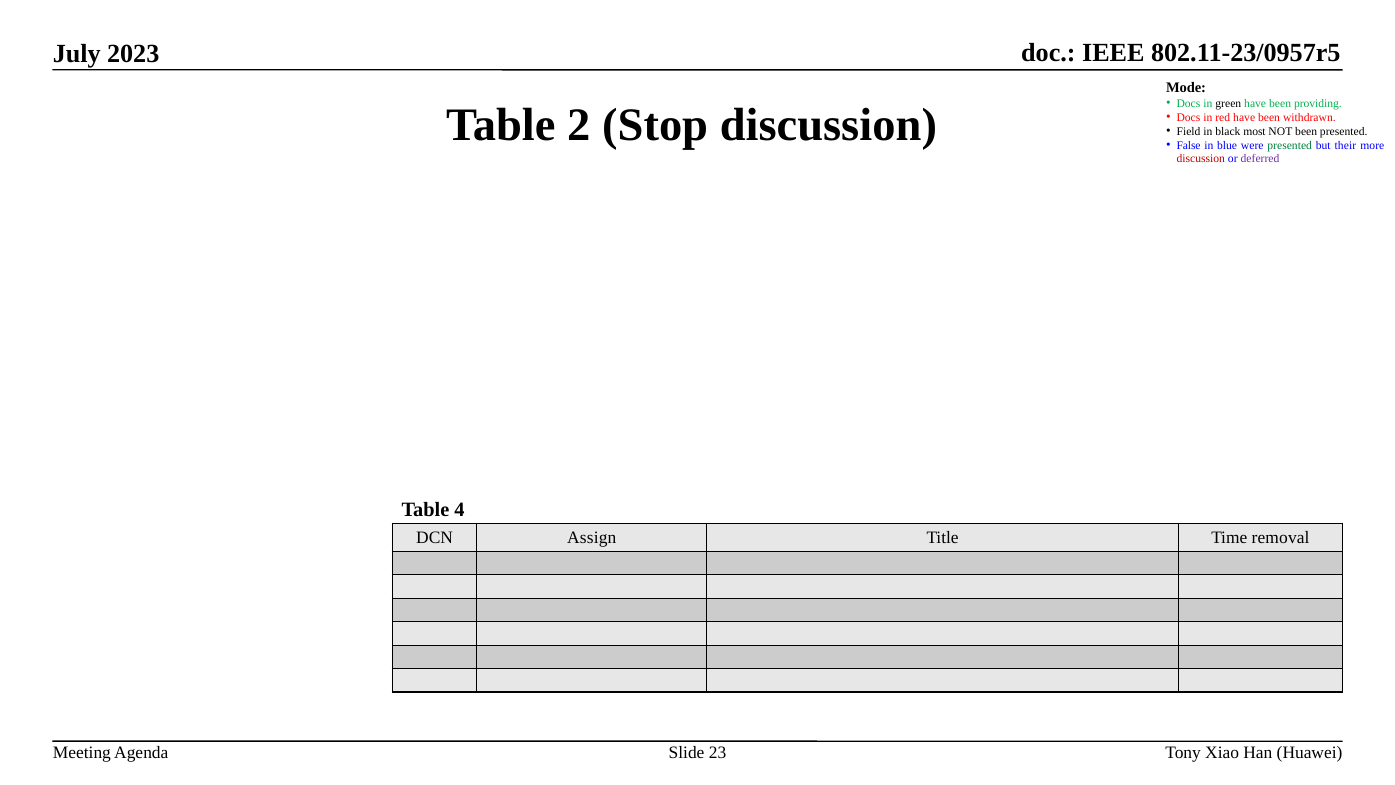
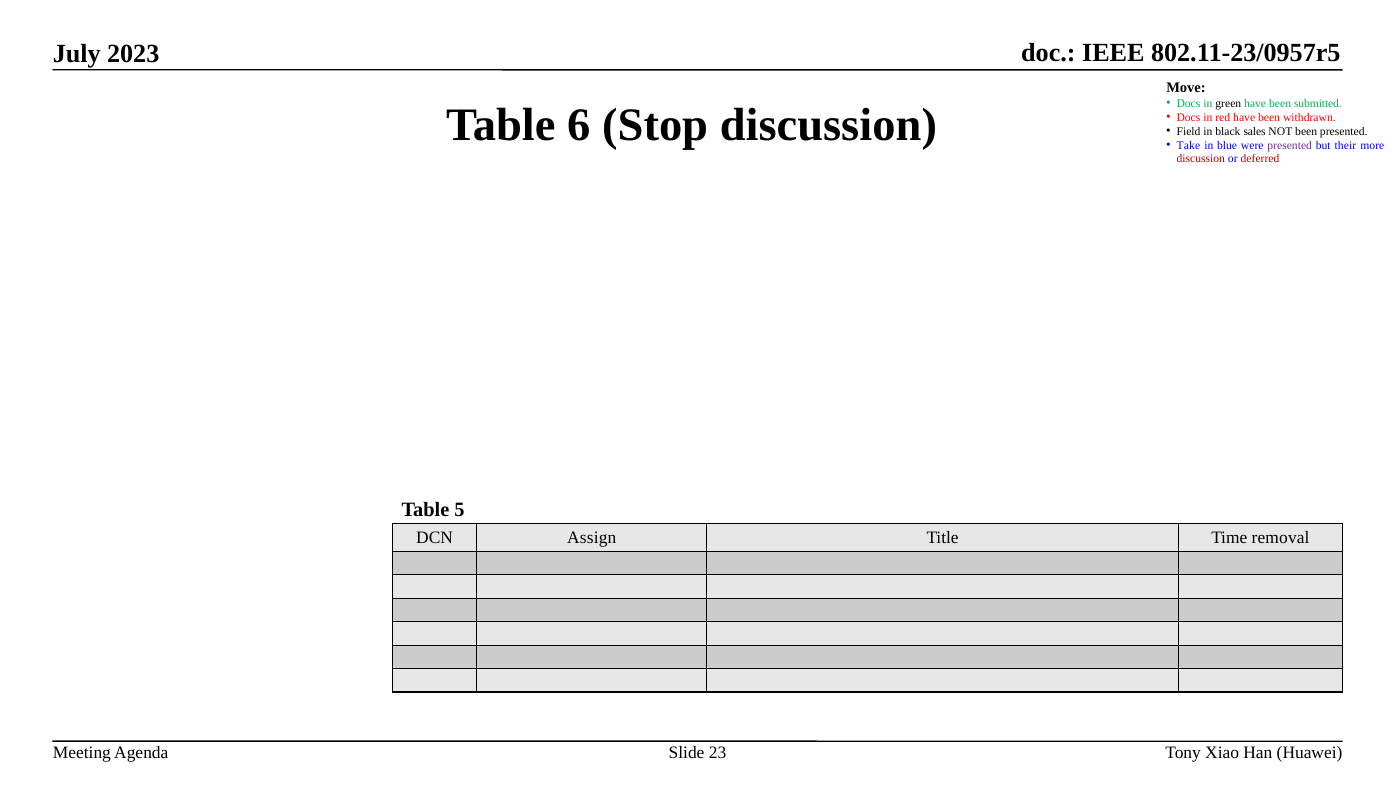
Mode: Mode -> Move
providing: providing -> submitted
2: 2 -> 6
most: most -> sales
False: False -> Take
presented at (1290, 145) colour: green -> purple
deferred colour: purple -> red
4: 4 -> 5
